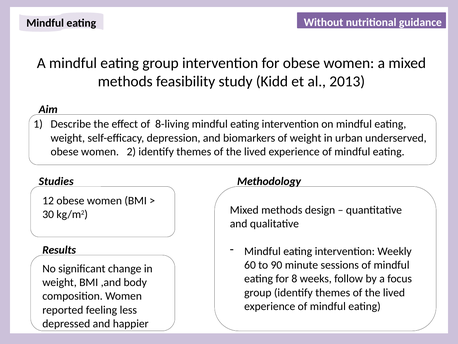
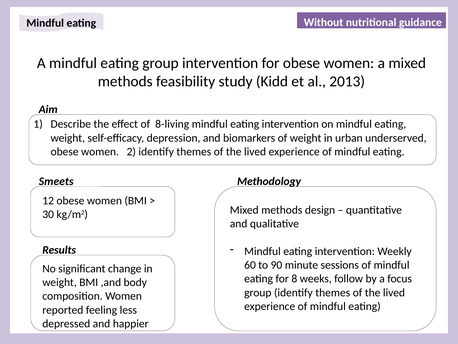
Studies: Studies -> Smeets
